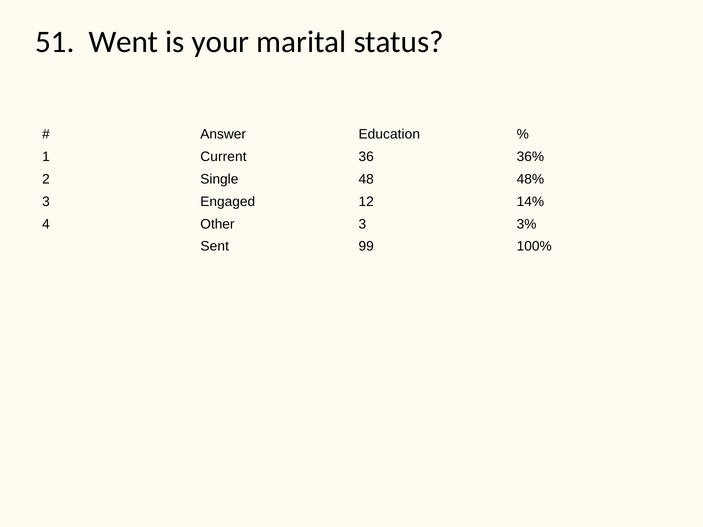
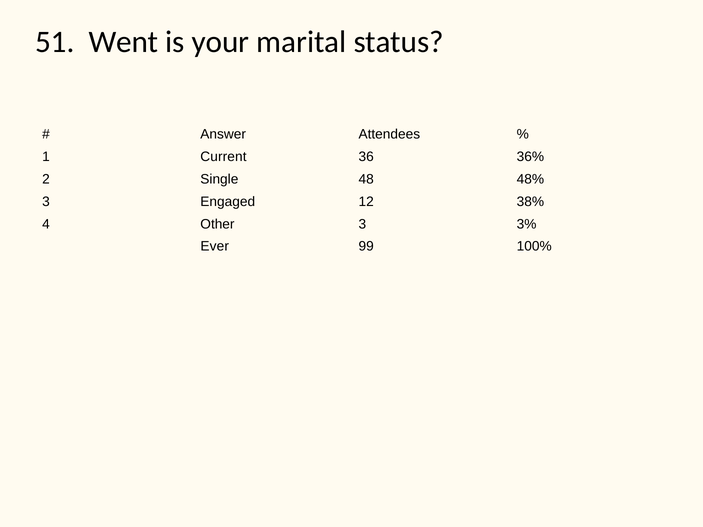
Education: Education -> Attendees
14%: 14% -> 38%
Sent: Sent -> Ever
